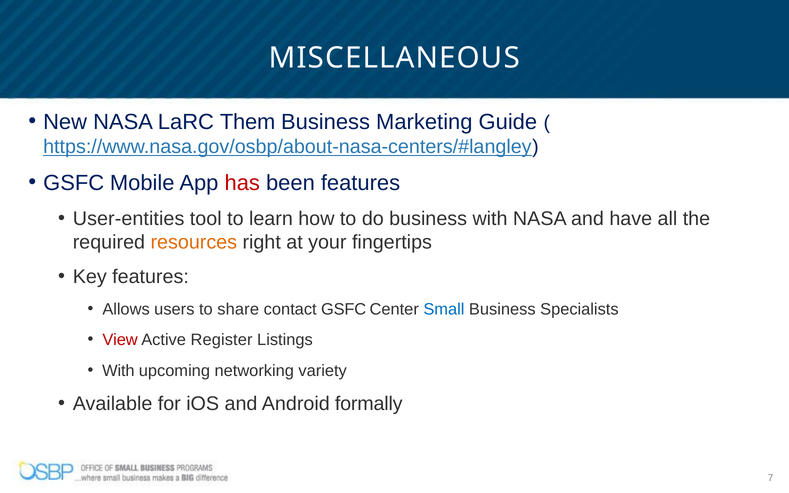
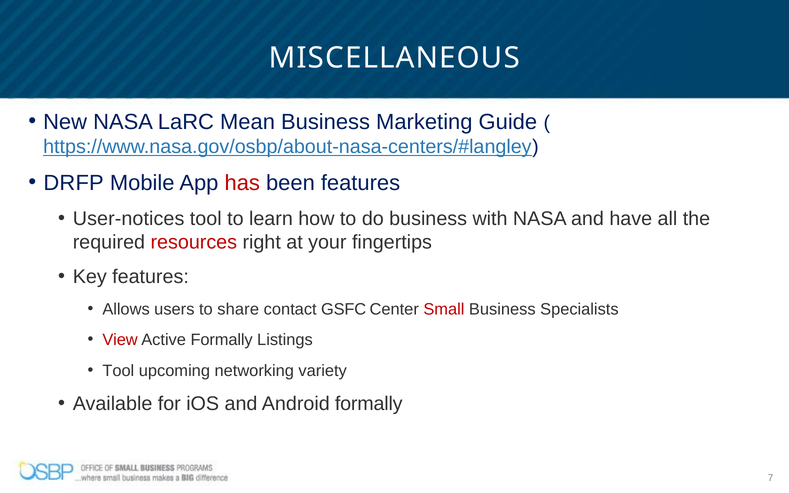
Them: Them -> Mean
GSFC at (74, 183): GSFC -> DRFP
User-entities: User-entities -> User-notices
resources colour: orange -> red
Small colour: blue -> red
Active Register: Register -> Formally
With at (118, 371): With -> Tool
